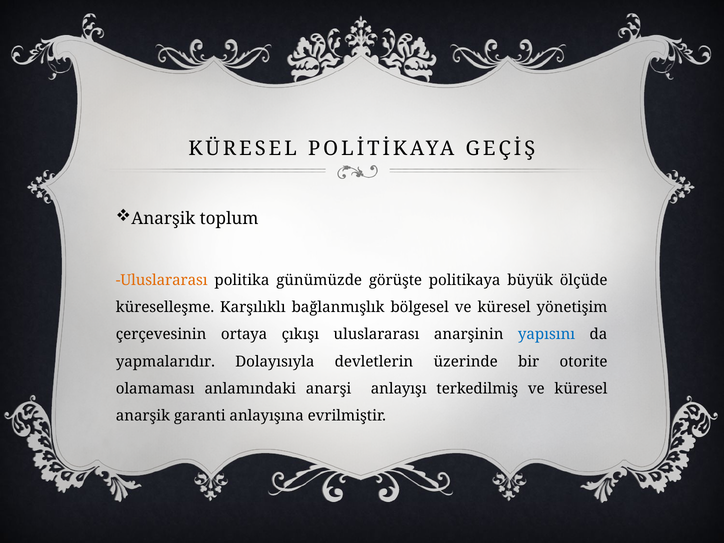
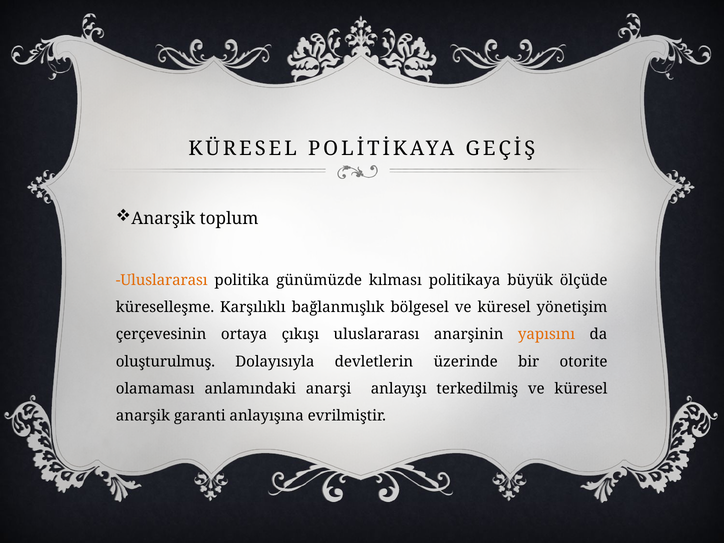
görüşte: görüşte -> kılması
yapısını colour: blue -> orange
yapmalarıdır: yapmalarıdır -> oluşturulmuş
